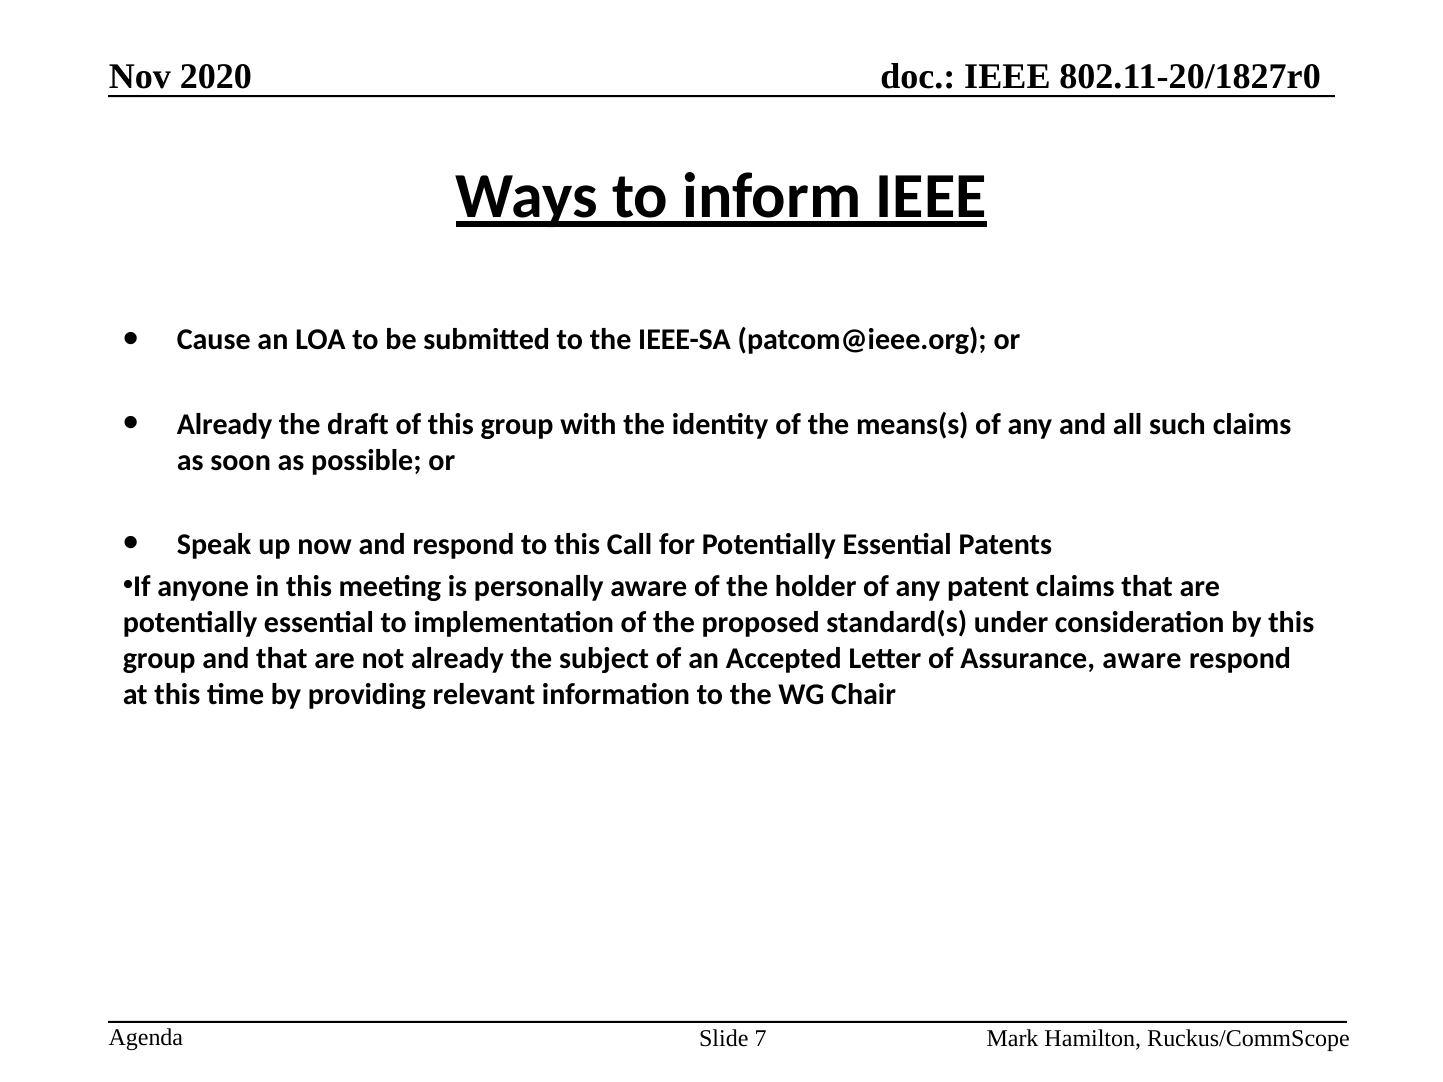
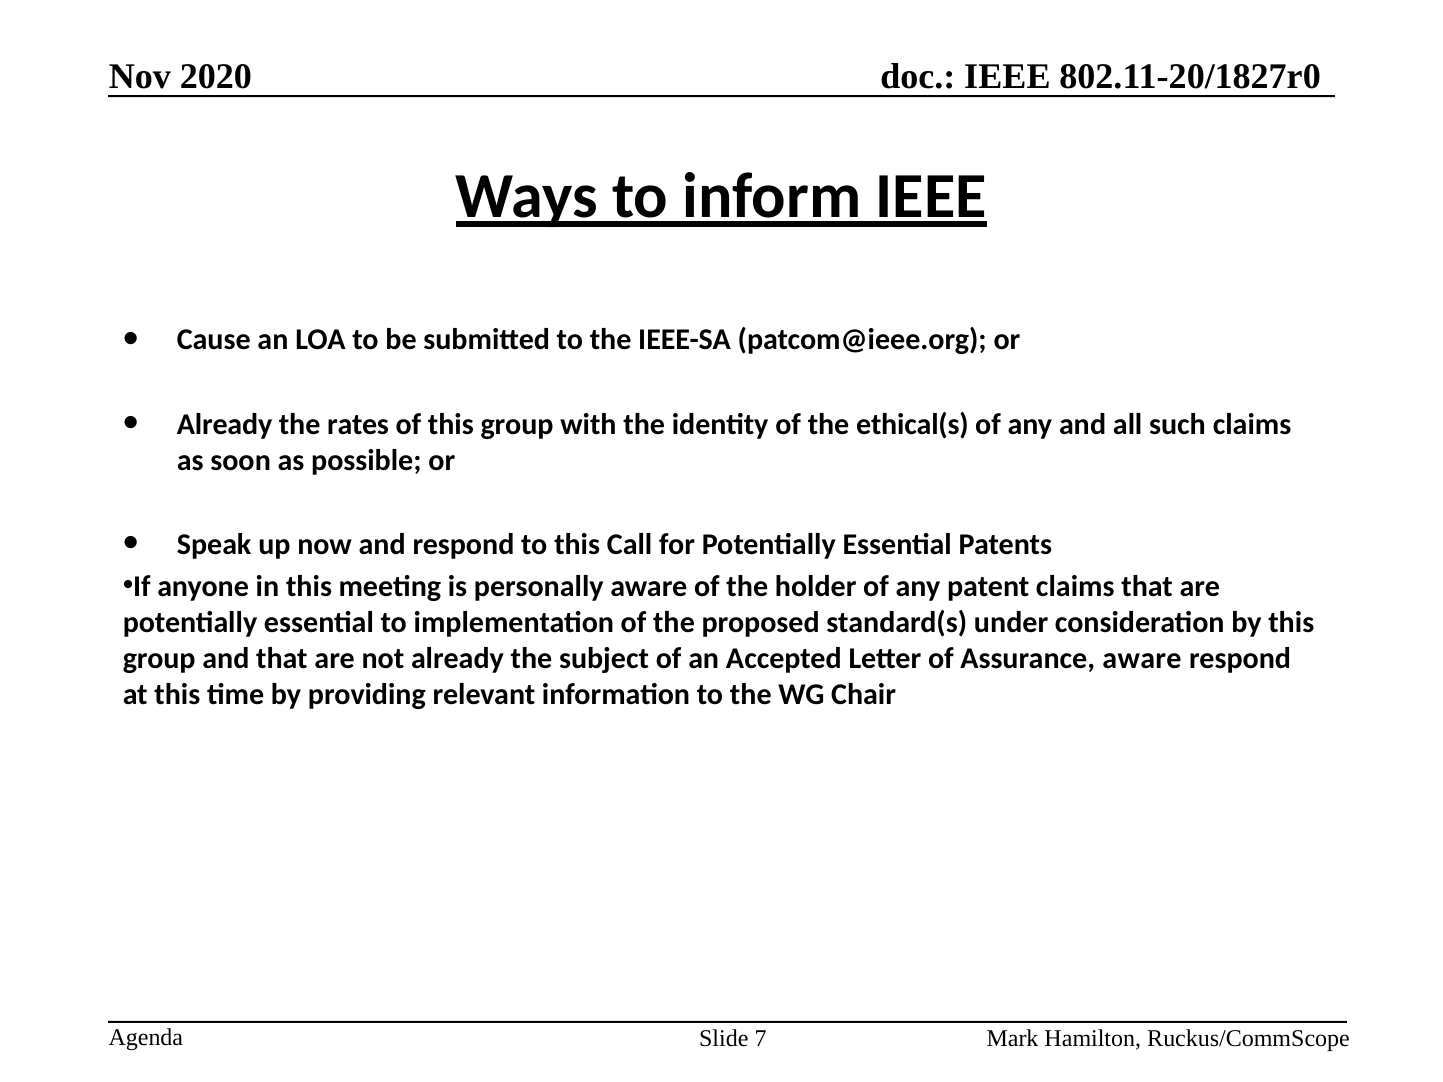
draft: draft -> rates
means(s: means(s -> ethical(s
